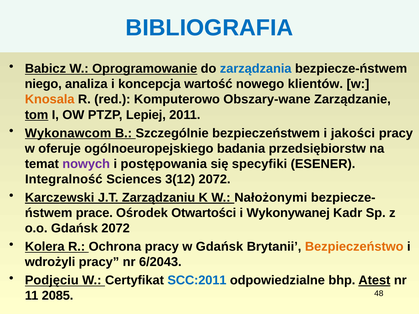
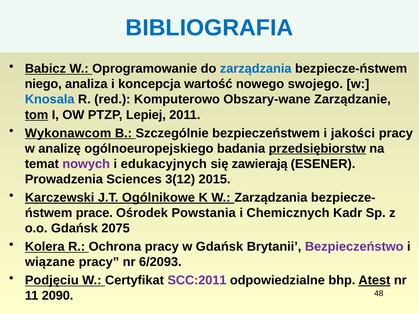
Oprogramowanie underline: present -> none
klientów: klientów -> swojego
Knosala colour: orange -> blue
oferuje: oferuje -> analizę
przedsiębiorstw underline: none -> present
postępowania: postępowania -> edukacyjnych
specyfiki: specyfiki -> zawierają
Integralność: Integralność -> Prowadzenia
3(12 2072: 2072 -> 2015
Zarządzaniu: Zarządzaniu -> Ogólnikowe
W Nałożonymi: Nałożonymi -> Zarządzania
Otwartości: Otwartości -> Powstania
Wykonywanej: Wykonywanej -> Chemicznych
Gdańsk 2072: 2072 -> 2075
Bezpieczeństwo colour: orange -> purple
wdrożyli: wdrożyli -> wiązane
6/2043: 6/2043 -> 6/2093
SCC:2011 colour: blue -> purple
2085: 2085 -> 2090
